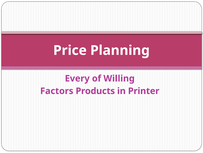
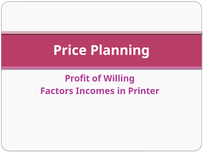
Every: Every -> Profit
Products: Products -> Incomes
